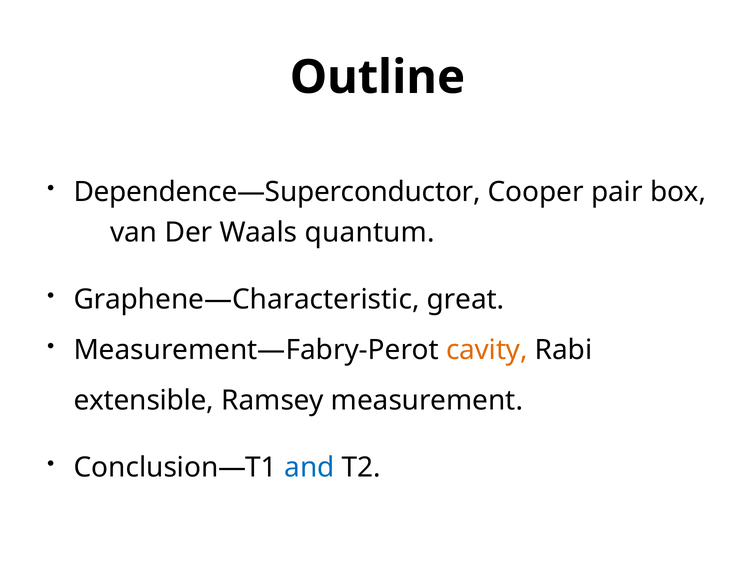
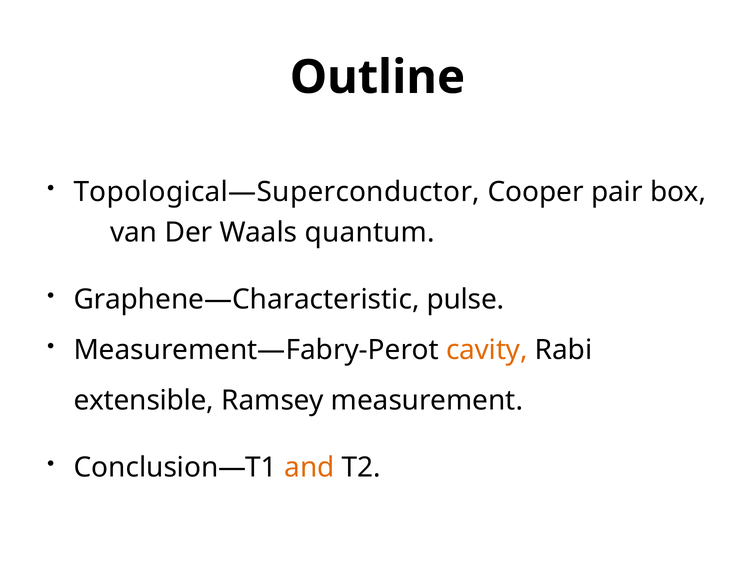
Dependence—Superconductor: Dependence—Superconductor -> Topological—Superconductor
great: great -> pulse
and colour: blue -> orange
